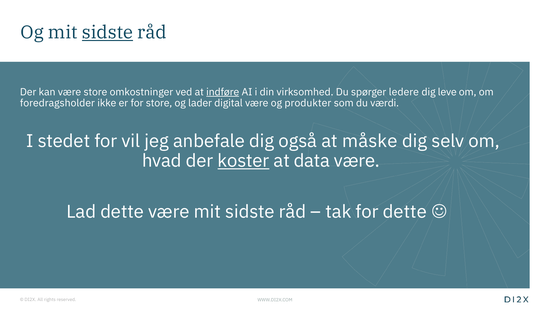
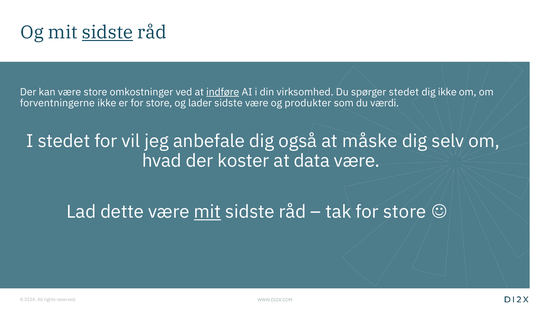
spørger ledere: ledere -> stedet
dig leve: leve -> ikke
foredragsholder: foredragsholder -> forventningerne
lader digital: digital -> sidste
koster underline: present -> none
mit at (207, 212) underline: none -> present
tak for dette: dette -> store
